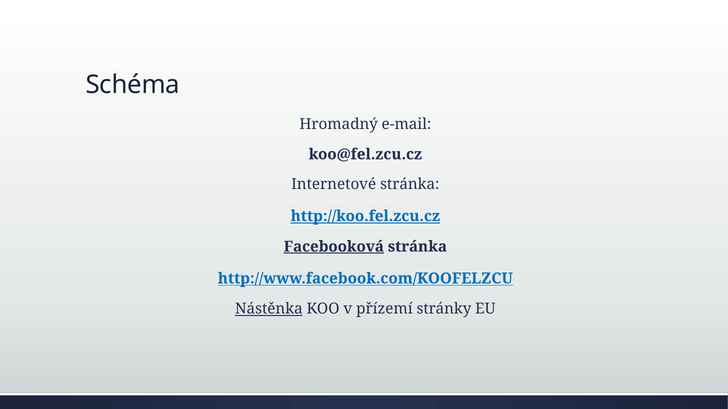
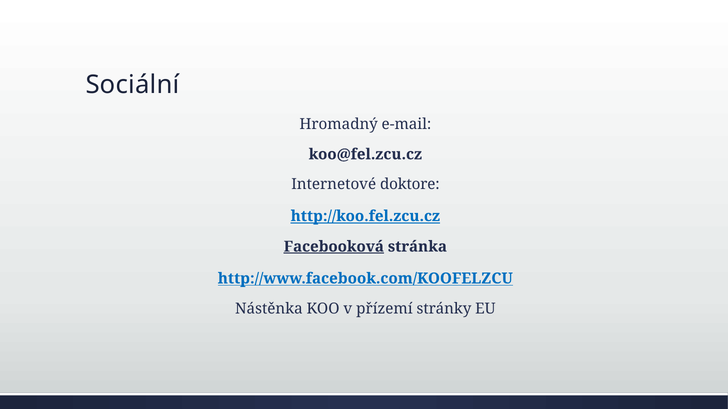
Schéma: Schéma -> Sociální
Internetové stránka: stránka -> doktore
Nástěnka underline: present -> none
